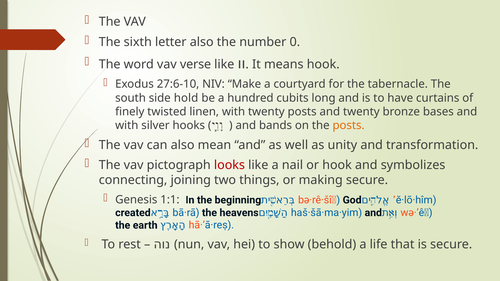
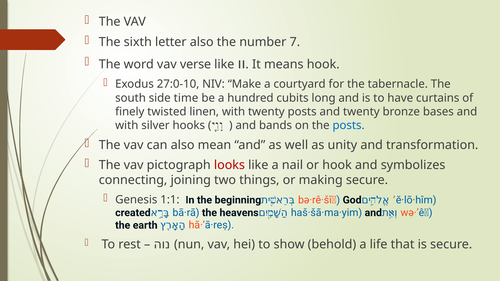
0: 0 -> 7
27:6-10: 27:6-10 -> 27:0-10
hold: hold -> time
posts at (349, 125) colour: orange -> blue
